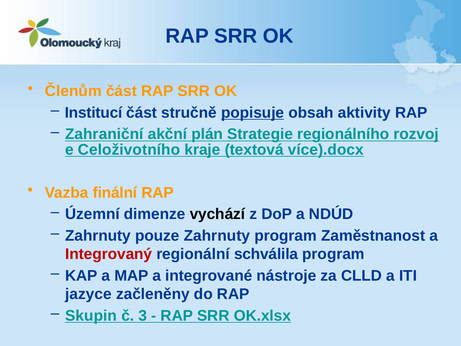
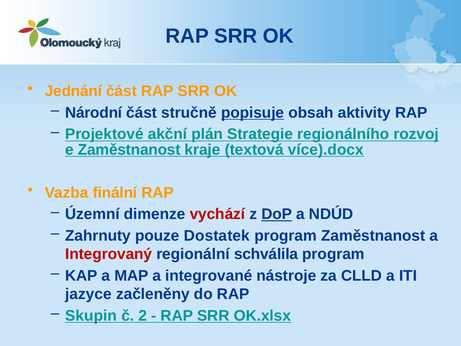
Členům: Členům -> Jednání
Institucí: Institucí -> Národní
Zahraniční: Zahraniční -> Projektové
Celoživotního at (129, 150): Celoživotního -> Zaměstnanost
vychází colour: black -> red
DoP underline: none -> present
pouze Zahrnuty: Zahrnuty -> Dostatek
3: 3 -> 2
